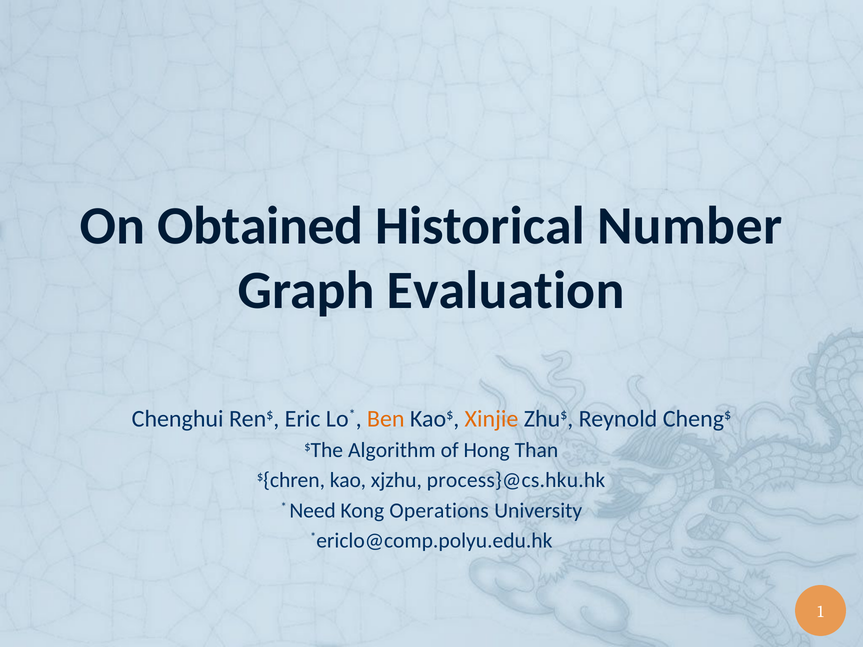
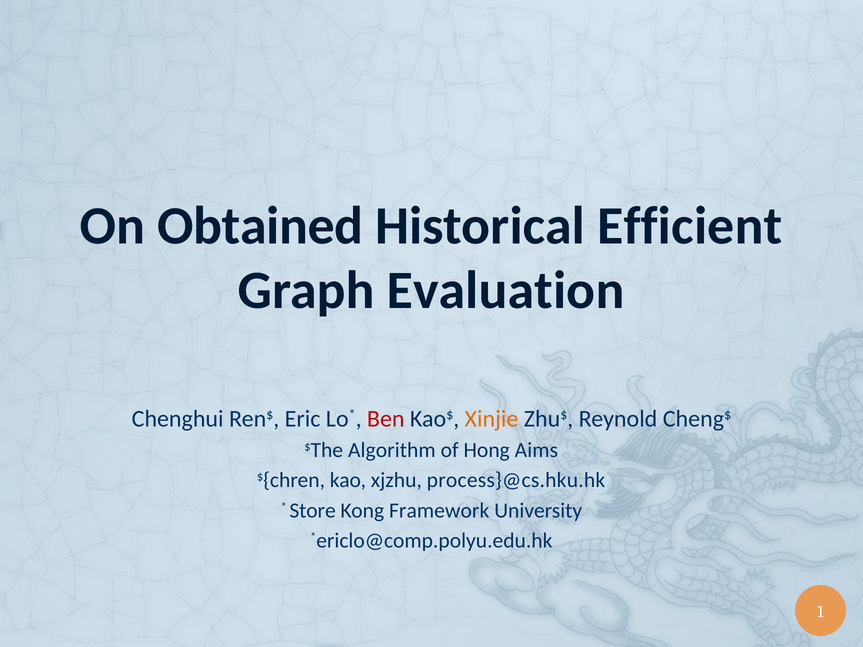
Number: Number -> Efficient
Ben colour: orange -> red
Than: Than -> Aims
Need: Need -> Store
Operations: Operations -> Framework
